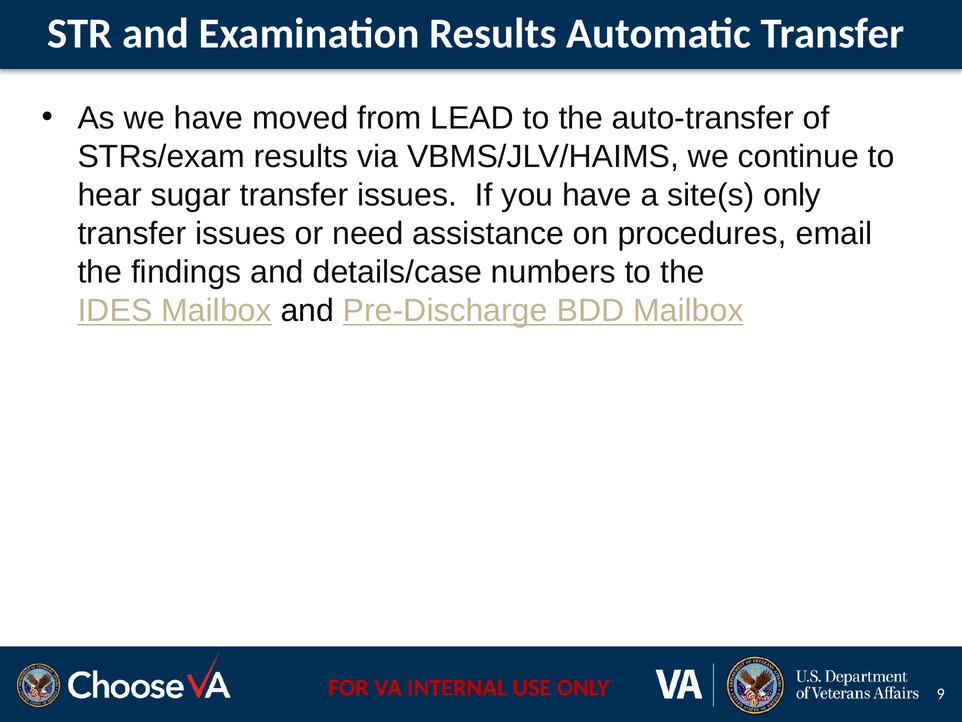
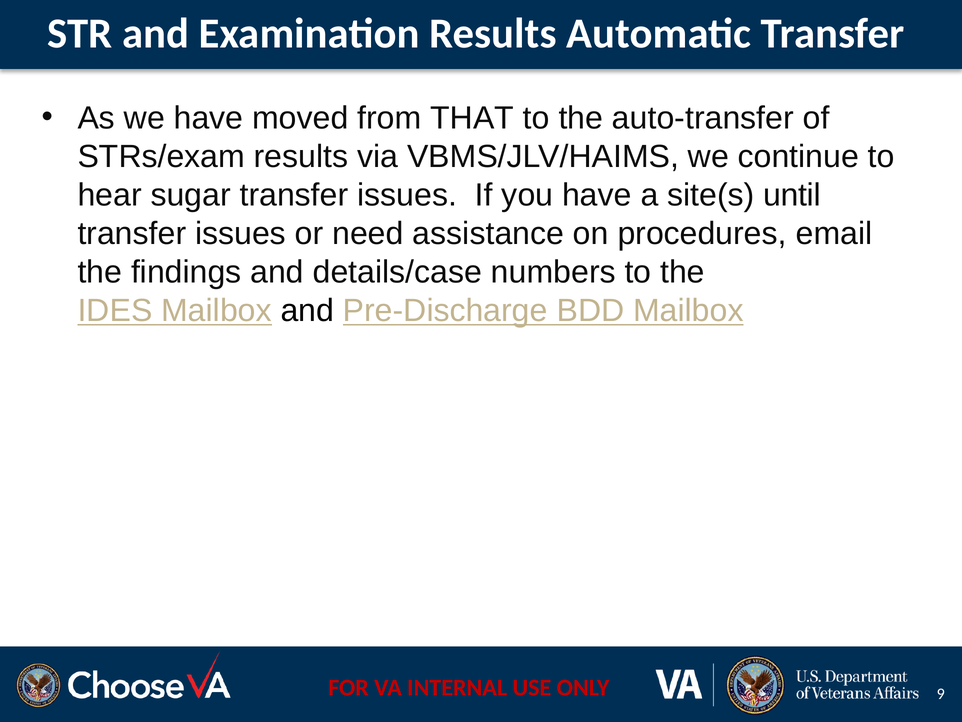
LEAD: LEAD -> THAT
site(s only: only -> until
